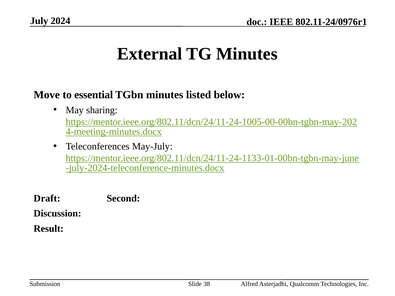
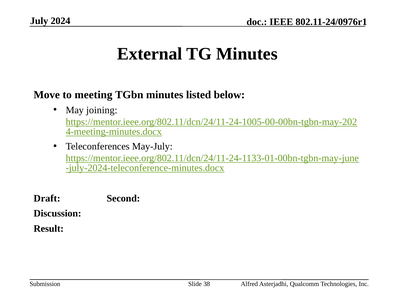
essential: essential -> meeting
sharing: sharing -> joining
